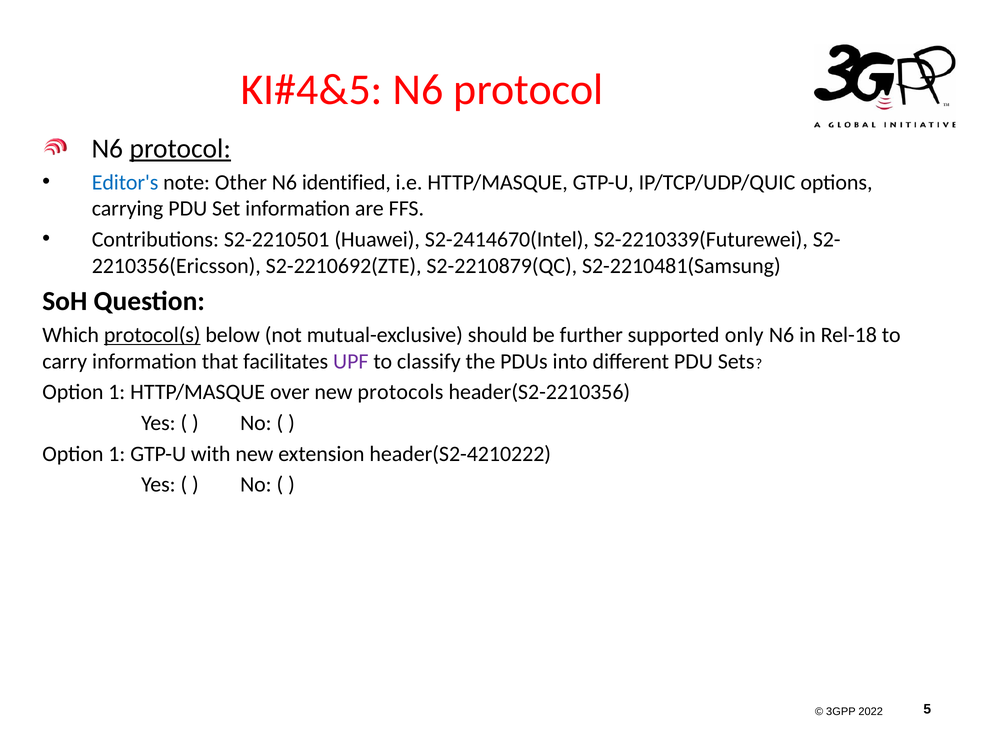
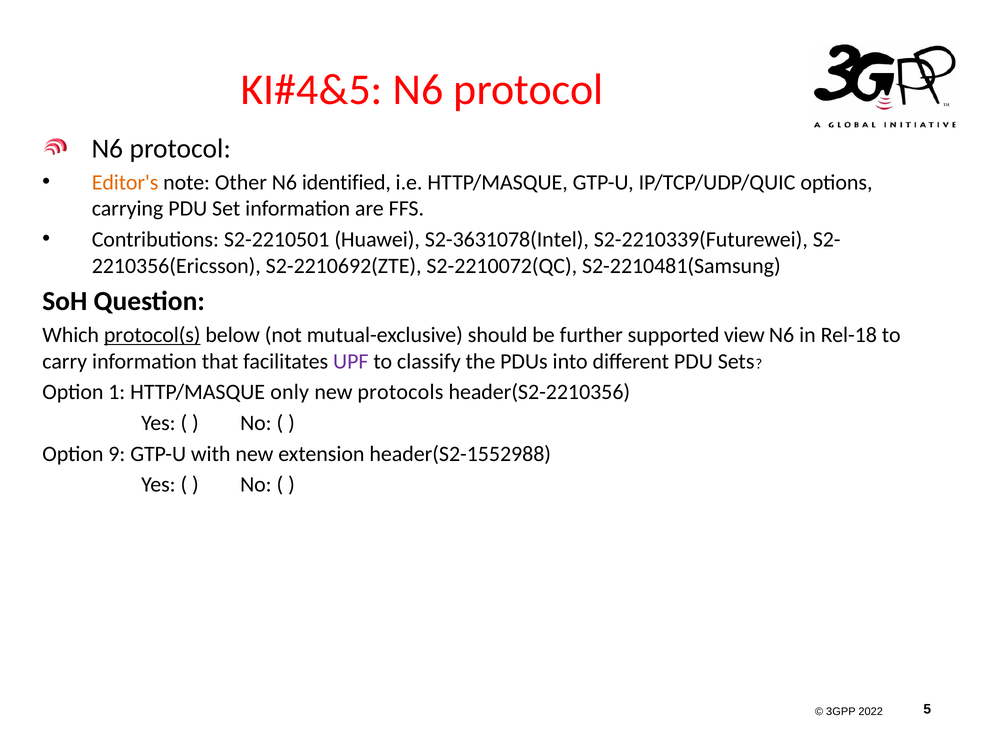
protocol at (180, 149) underline: present -> none
Editor's colour: blue -> orange
S2-2414670(Intel: S2-2414670(Intel -> S2-3631078(Intel
S2-2210879(QC: S2-2210879(QC -> S2-2210072(QC
only: only -> view
over: over -> only
1 at (117, 454): 1 -> 9
header(S2-4210222: header(S2-4210222 -> header(S2-1552988
